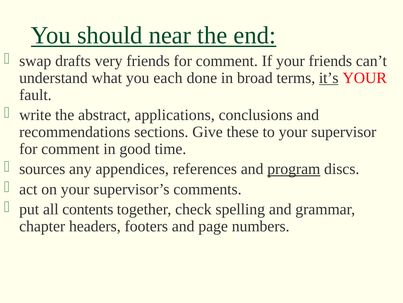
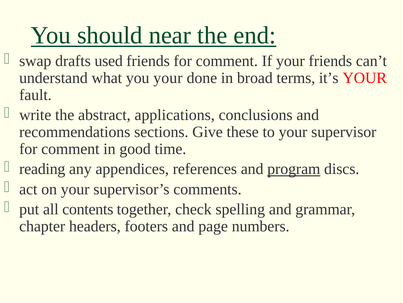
very: very -> used
you each: each -> your
it’s underline: present -> none
sources: sources -> reading
